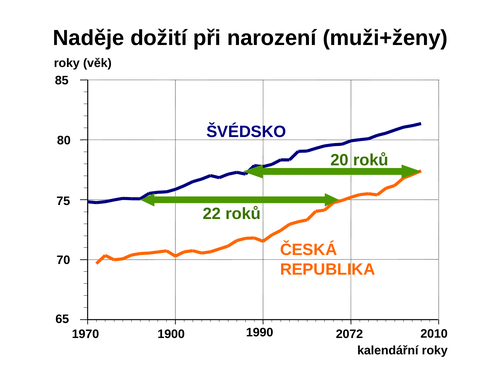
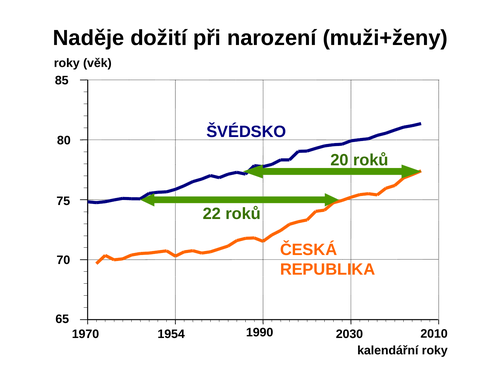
1900: 1900 -> 1954
2072: 2072 -> 2030
